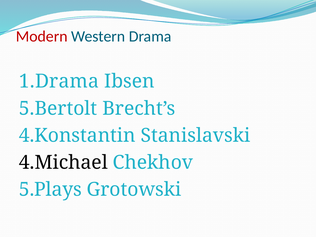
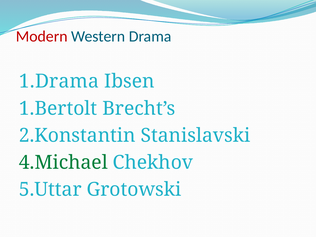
5.Bertolt: 5.Bertolt -> 1.Bertolt
4.Konstantin: 4.Konstantin -> 2.Konstantin
4.Michael colour: black -> green
5.Plays: 5.Plays -> 5.Uttar
